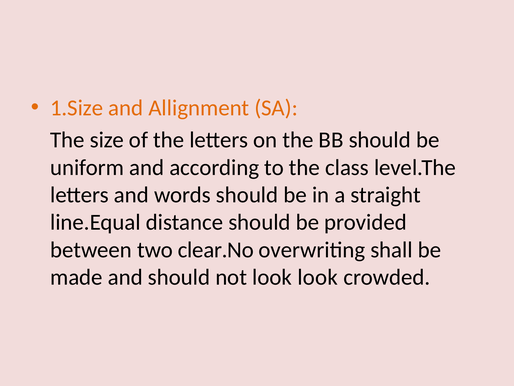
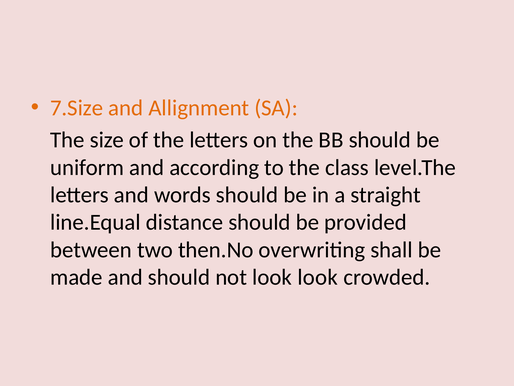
1.Size: 1.Size -> 7.Size
clear.No: clear.No -> then.No
